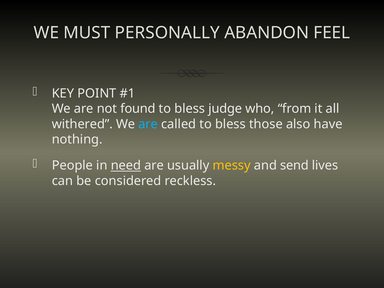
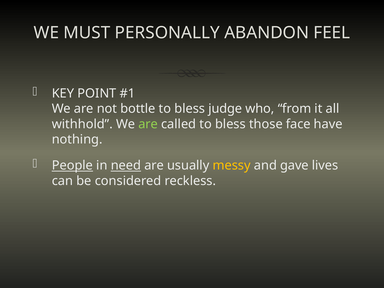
found: found -> bottle
withered: withered -> withhold
are at (148, 124) colour: light blue -> light green
also: also -> face
People underline: none -> present
send: send -> gave
